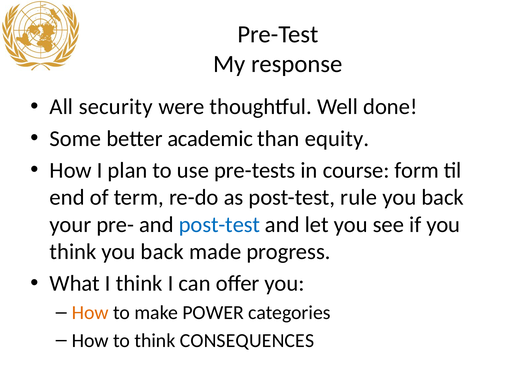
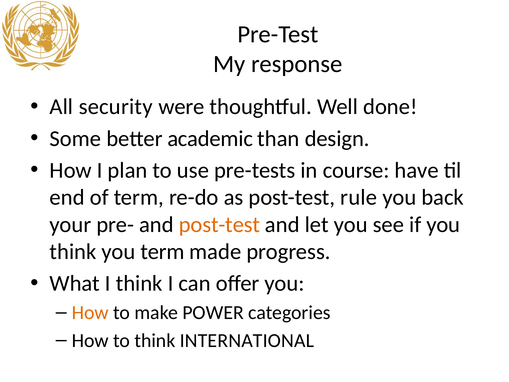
equity: equity -> design
form: form -> have
post-test at (219, 224) colour: blue -> orange
think you back: back -> term
CONSEQUENCES: CONSEQUENCES -> INTERNATIONAL
